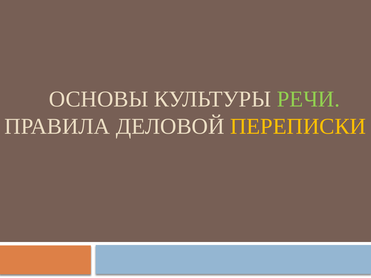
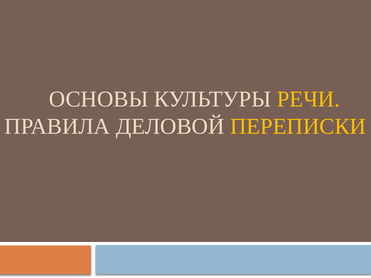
РЕЧИ colour: light green -> yellow
